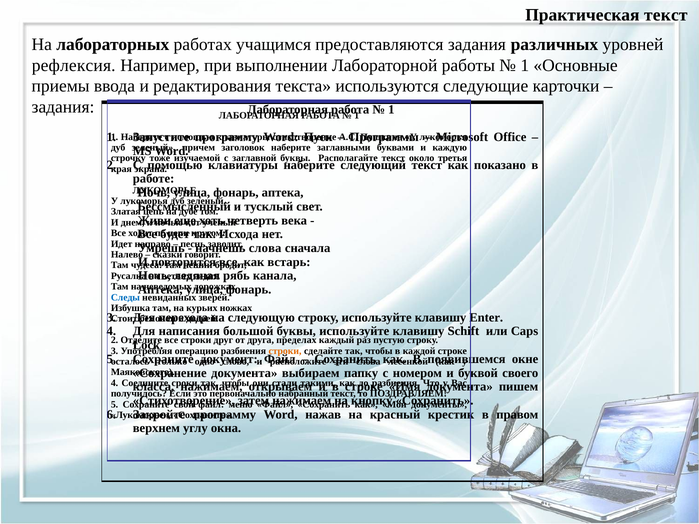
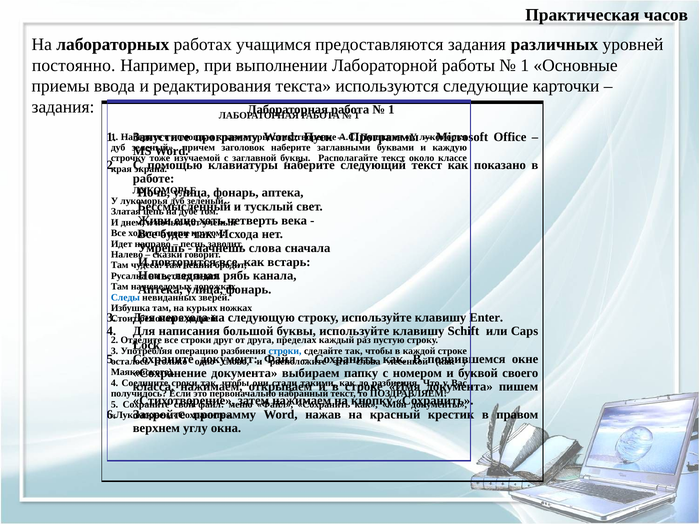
Практическая текст: текст -> часов
рефлексия: рефлексия -> постоянно
третья: третья -> классе
строки at (285, 351) colour: orange -> blue
